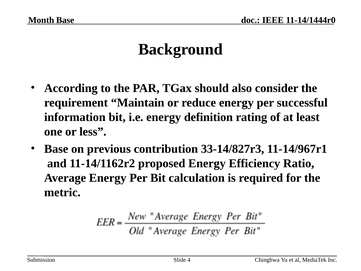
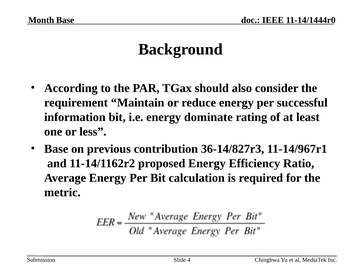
definition: definition -> dominate
33-14/827r3: 33-14/827r3 -> 36-14/827r3
